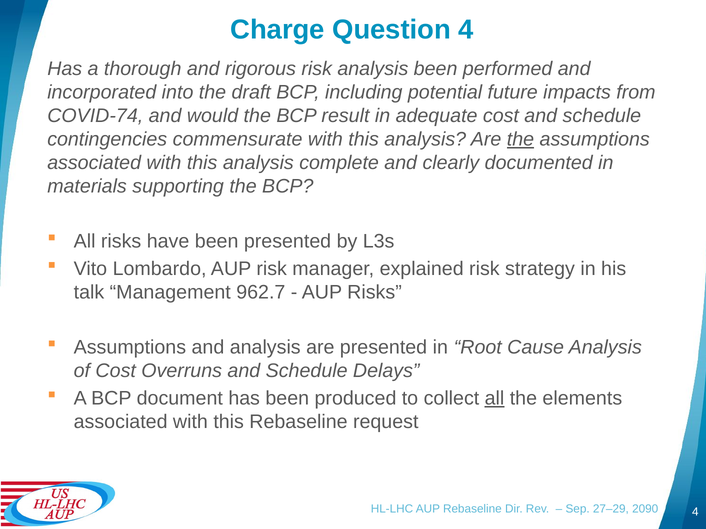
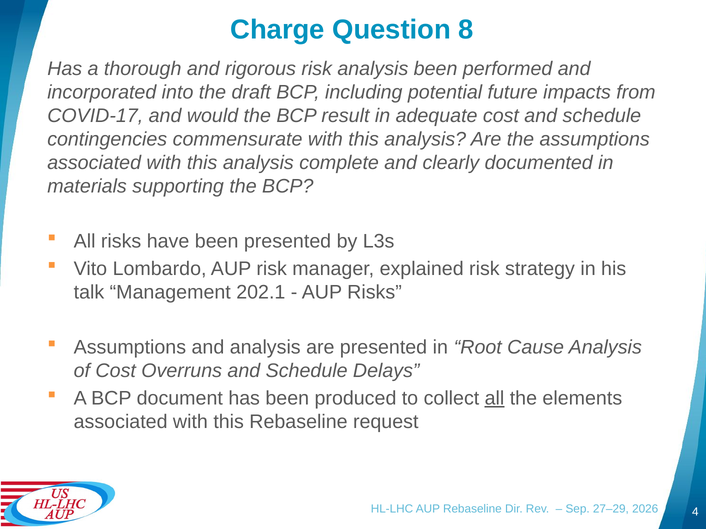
Question 4: 4 -> 8
COVID-74: COVID-74 -> COVID-17
the at (520, 139) underline: present -> none
962.7: 962.7 -> 202.1
2090: 2090 -> 2026
